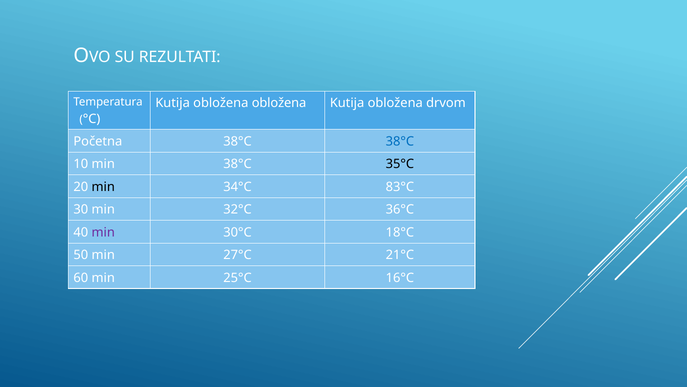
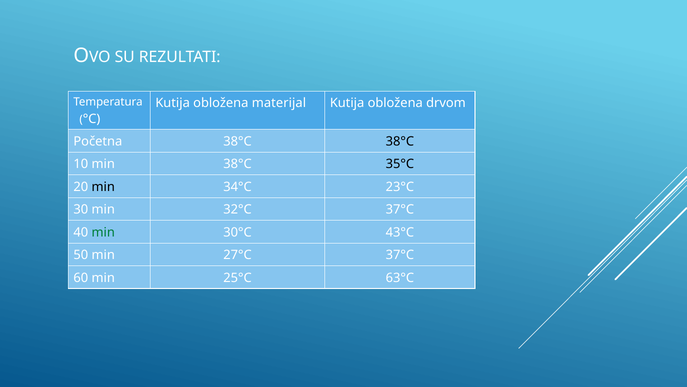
obložena obložena: obložena -> materijal
38°C at (400, 141) colour: blue -> black
83°C: 83°C -> 23°C
32°C 36°C: 36°C -> 37°C
min at (103, 232) colour: purple -> green
18°C: 18°C -> 43°C
27°C 21°C: 21°C -> 37°C
16°C: 16°C -> 63°C
